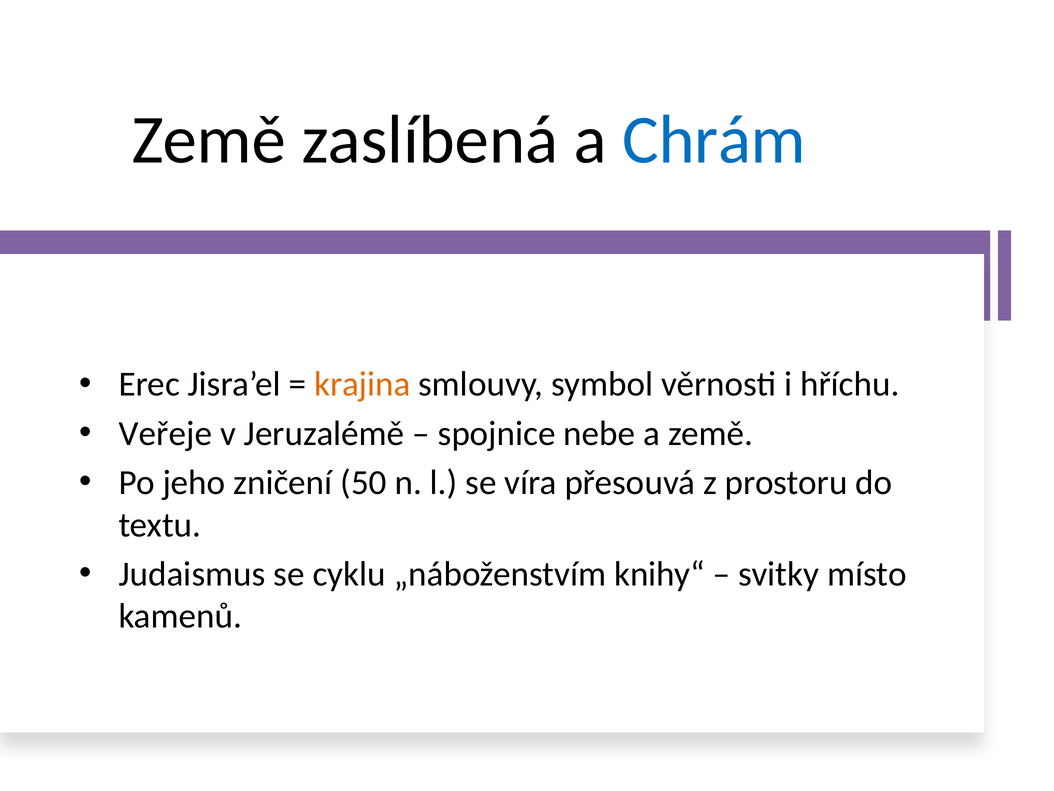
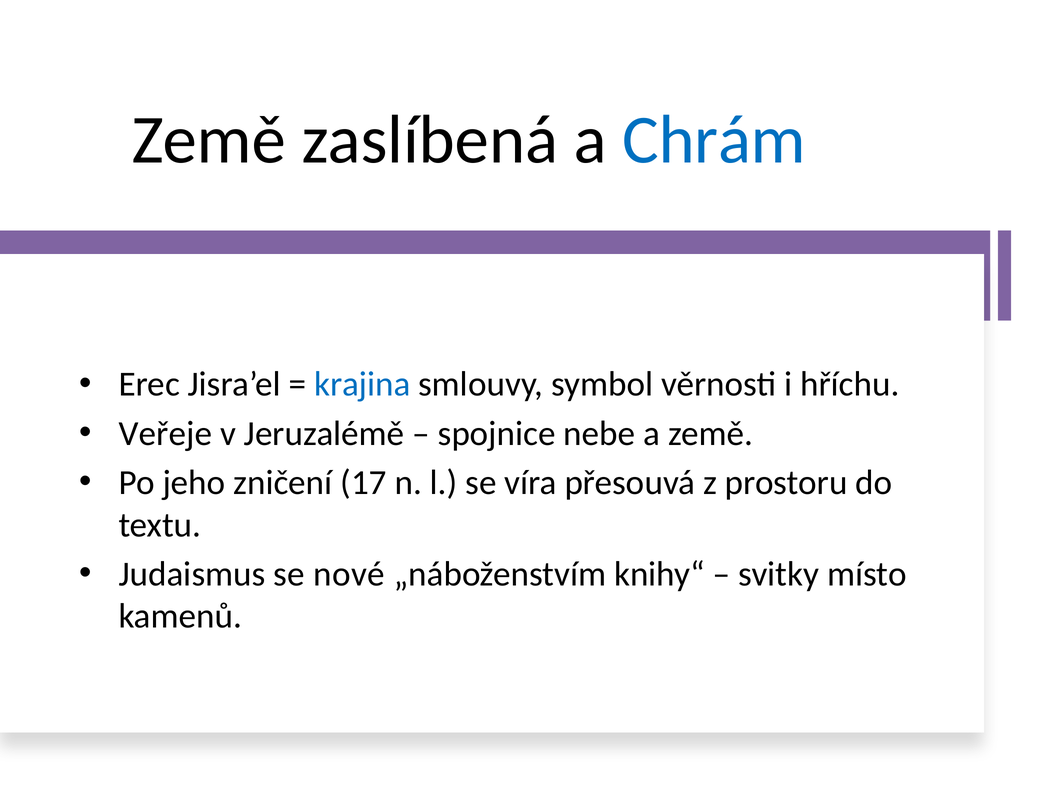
krajina colour: orange -> blue
50: 50 -> 17
cyklu: cyklu -> nové
